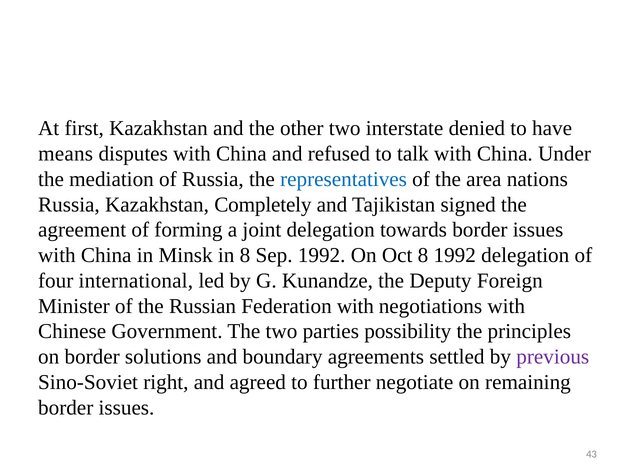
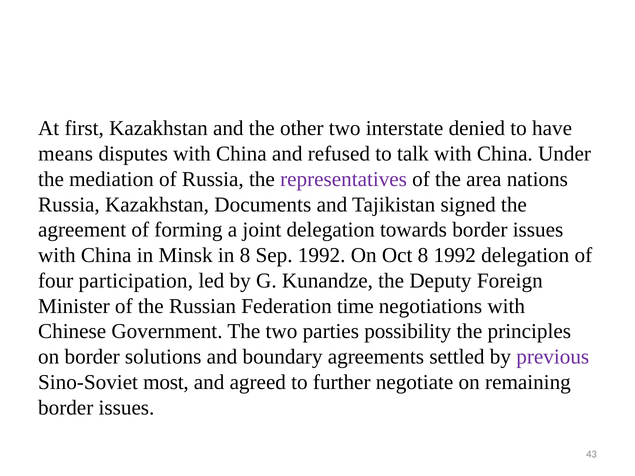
representatives colour: blue -> purple
Completely: Completely -> Documents
international: international -> participation
Federation with: with -> time
right: right -> most
